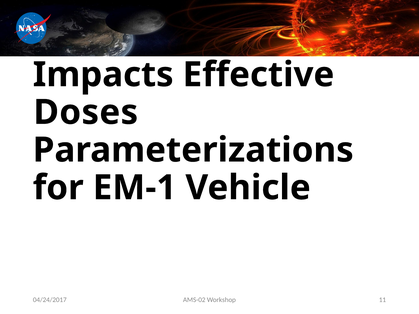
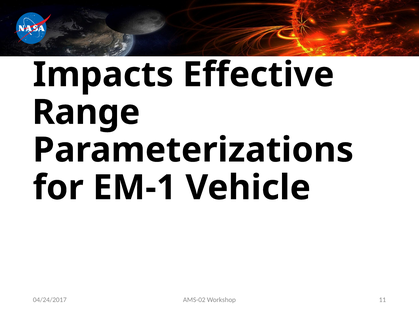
Doses: Doses -> Range
